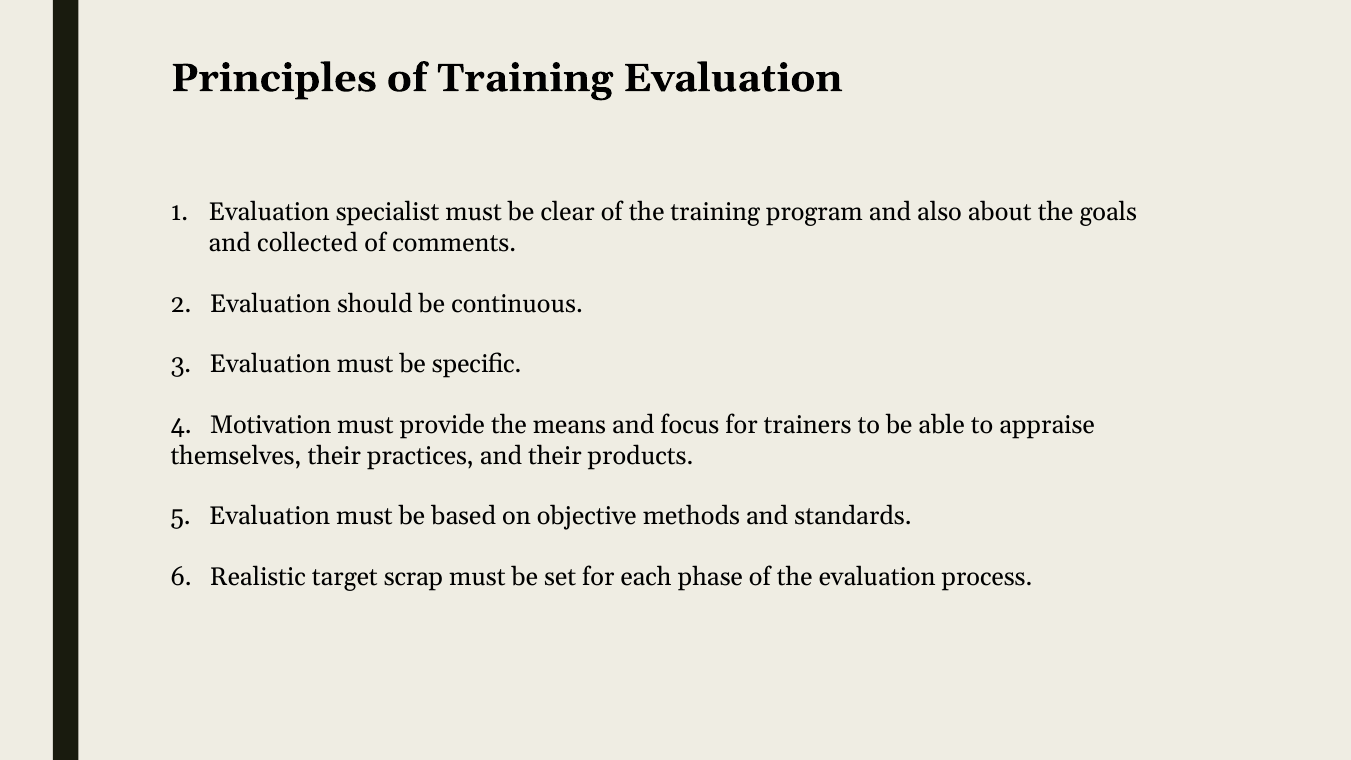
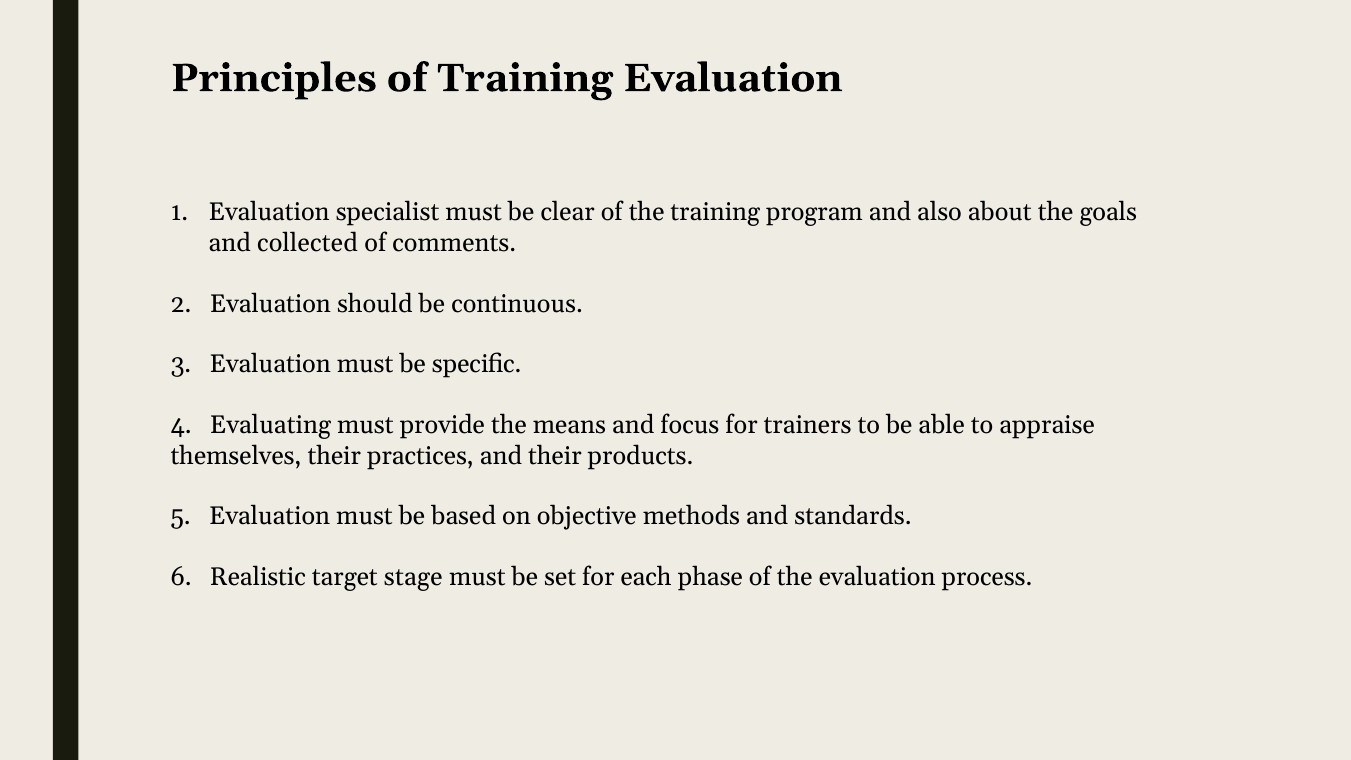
Motivation: Motivation -> Evaluating
scrap: scrap -> stage
